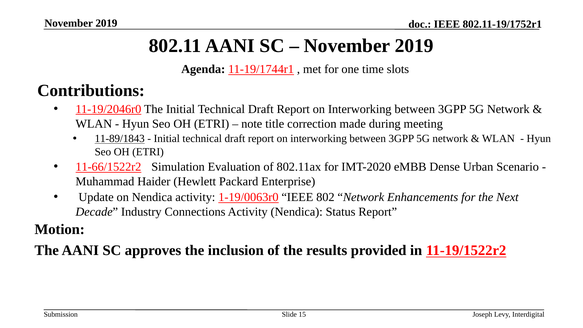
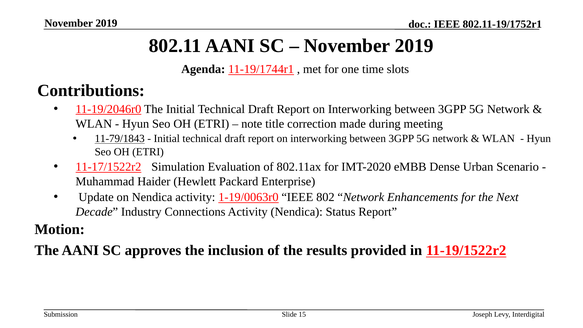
11-89/1843: 11-89/1843 -> 11-79/1843
11-66/1522r2: 11-66/1522r2 -> 11-17/1522r2
